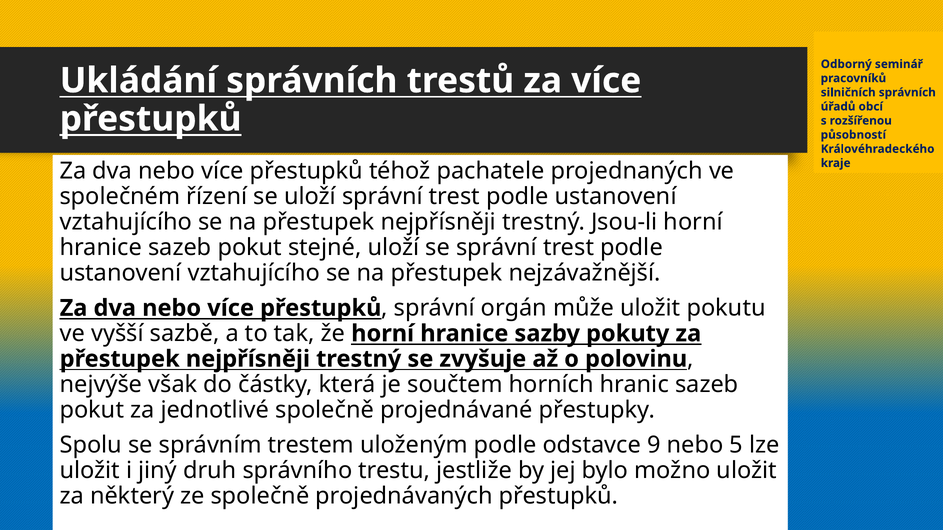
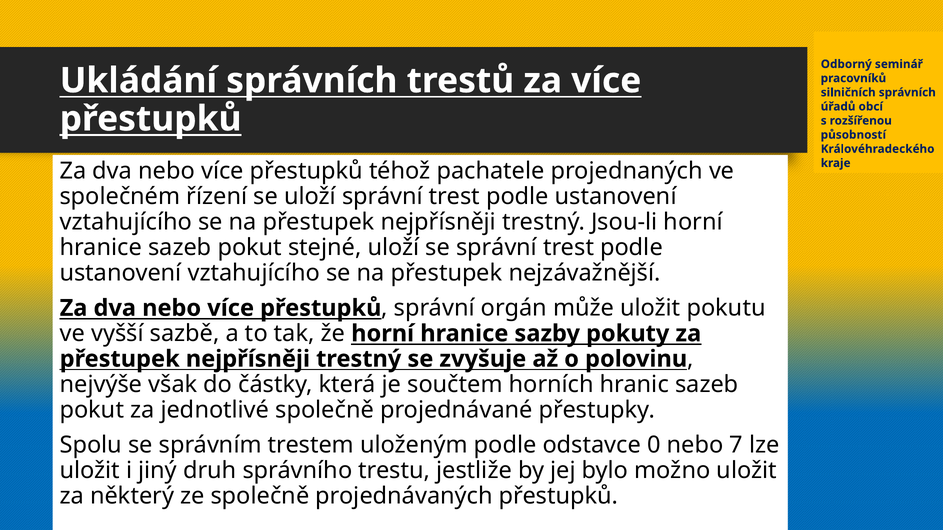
9: 9 -> 0
5: 5 -> 7
